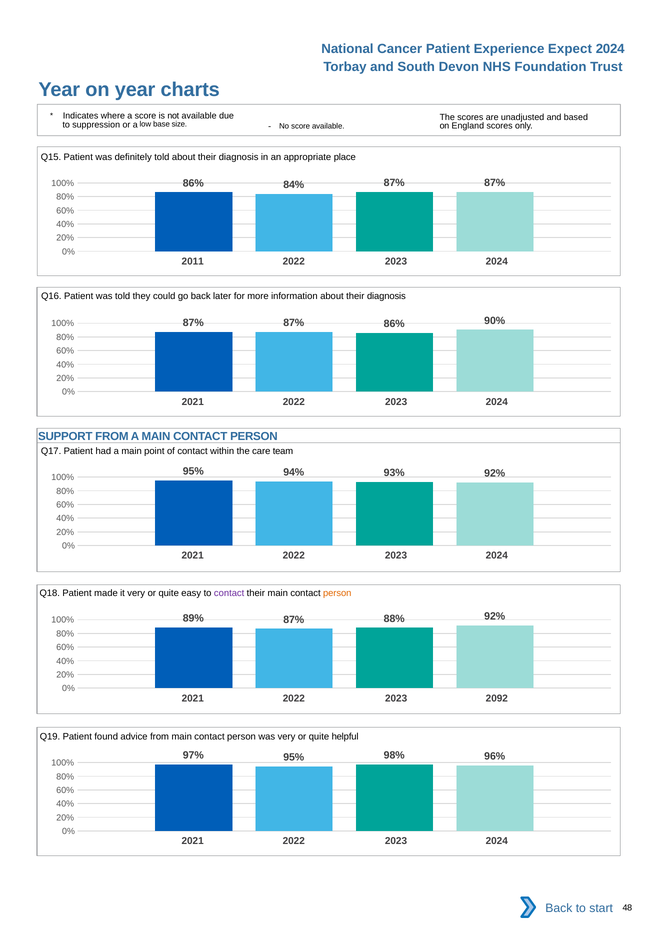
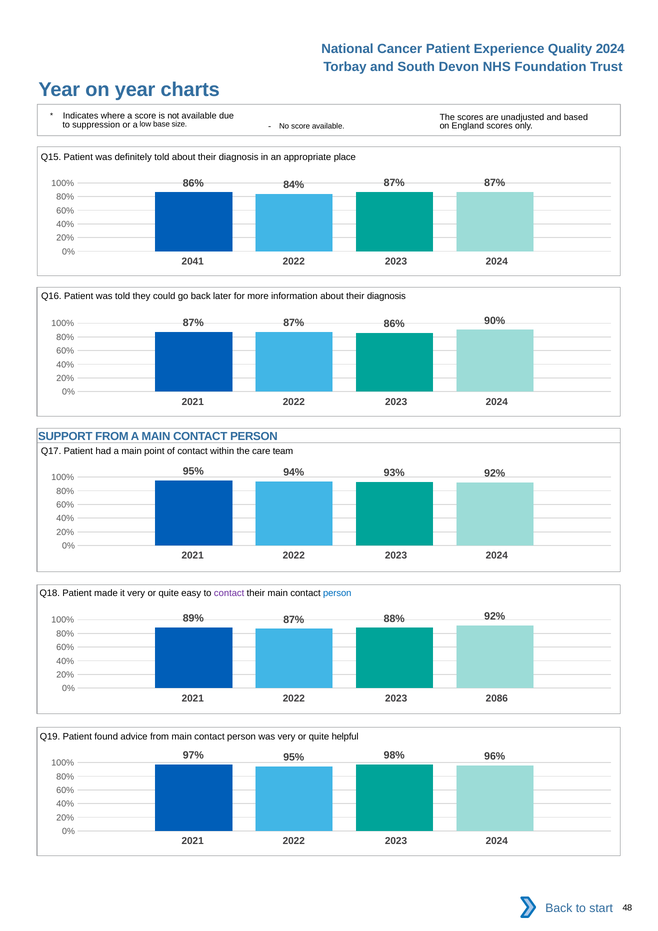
Expect: Expect -> Quality
2011: 2011 -> 2041
person at (337, 593) colour: orange -> blue
2092: 2092 -> 2086
